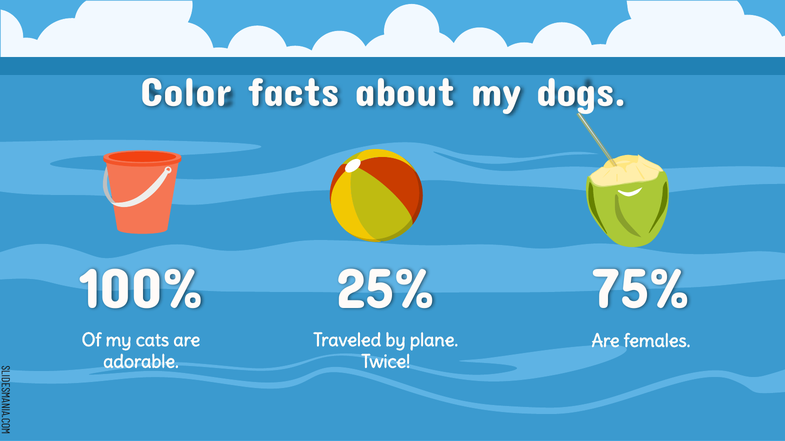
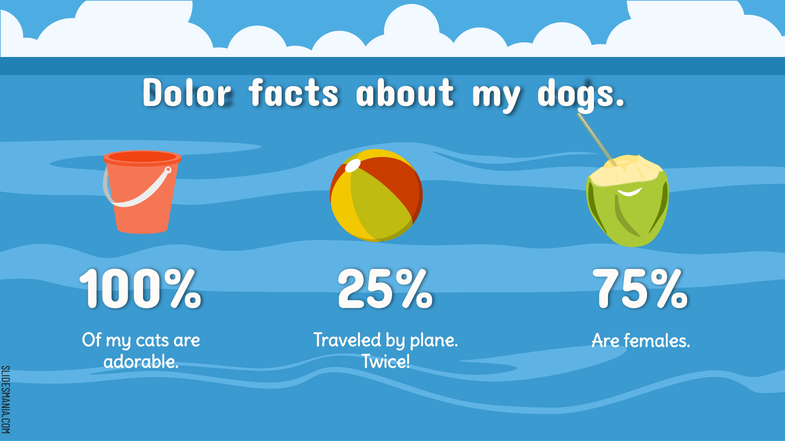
Color: Color -> Dolor
